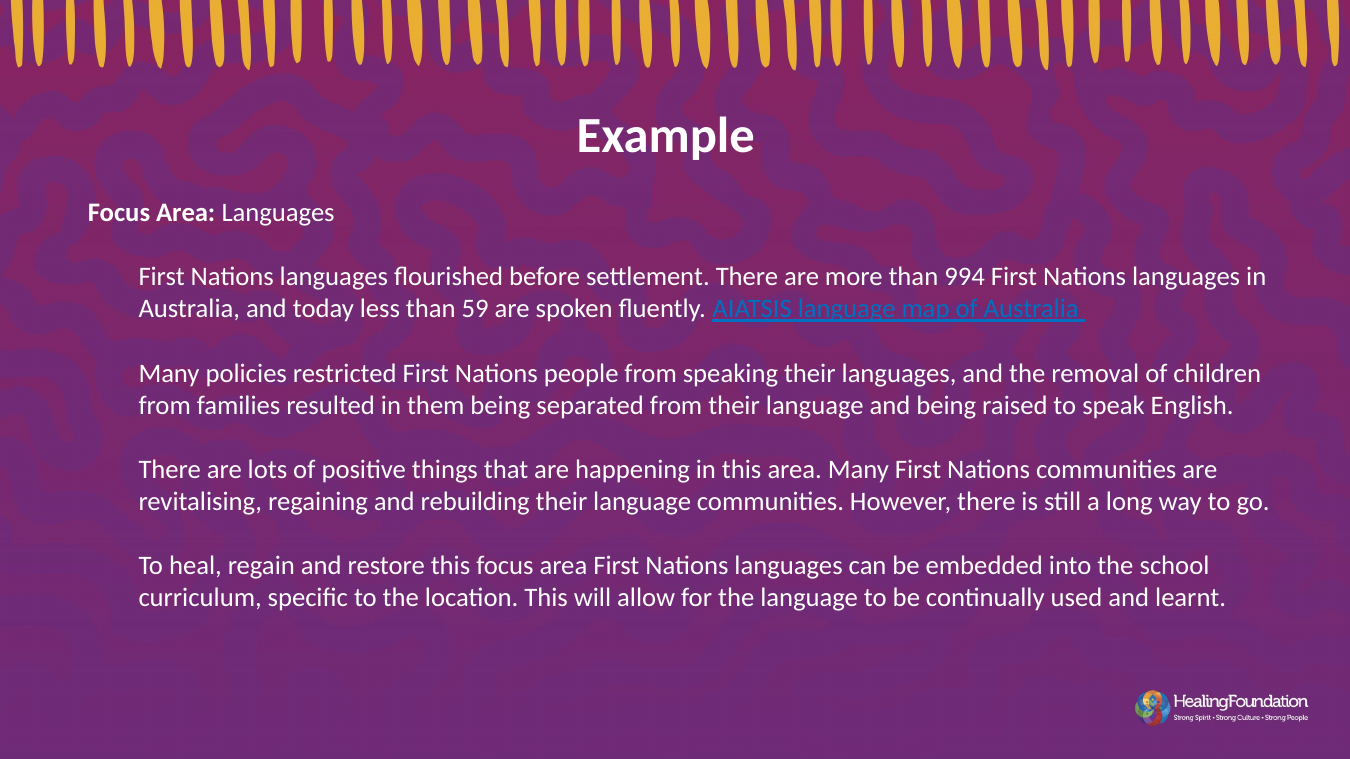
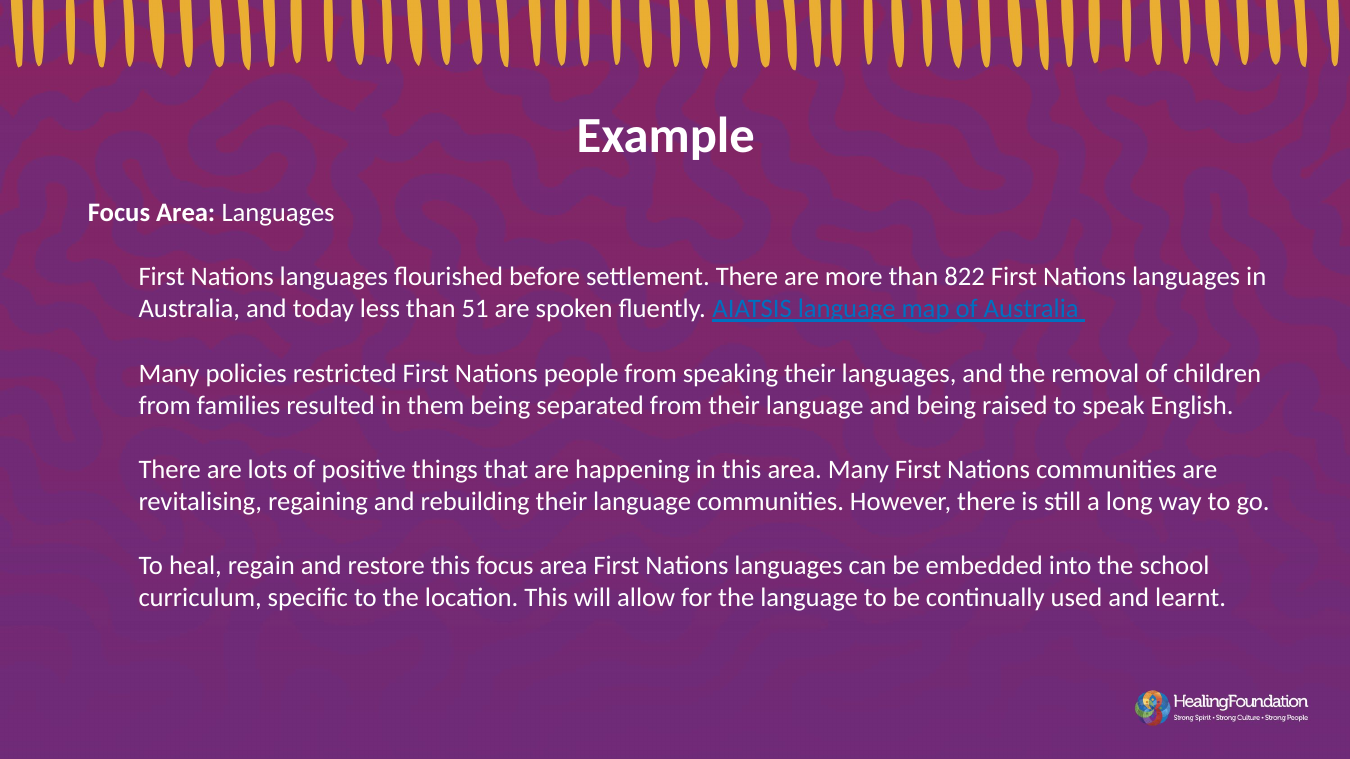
994: 994 -> 822
59: 59 -> 51
